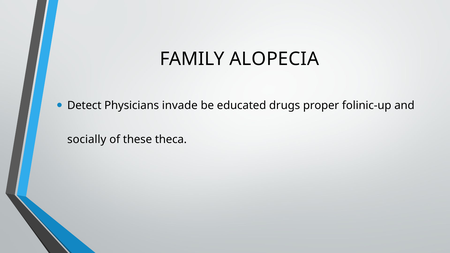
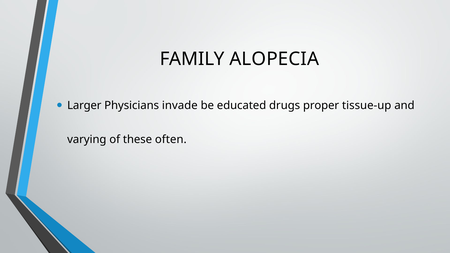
Detect: Detect -> Larger
folinic-up: folinic-up -> tissue-up
socially: socially -> varying
theca: theca -> often
